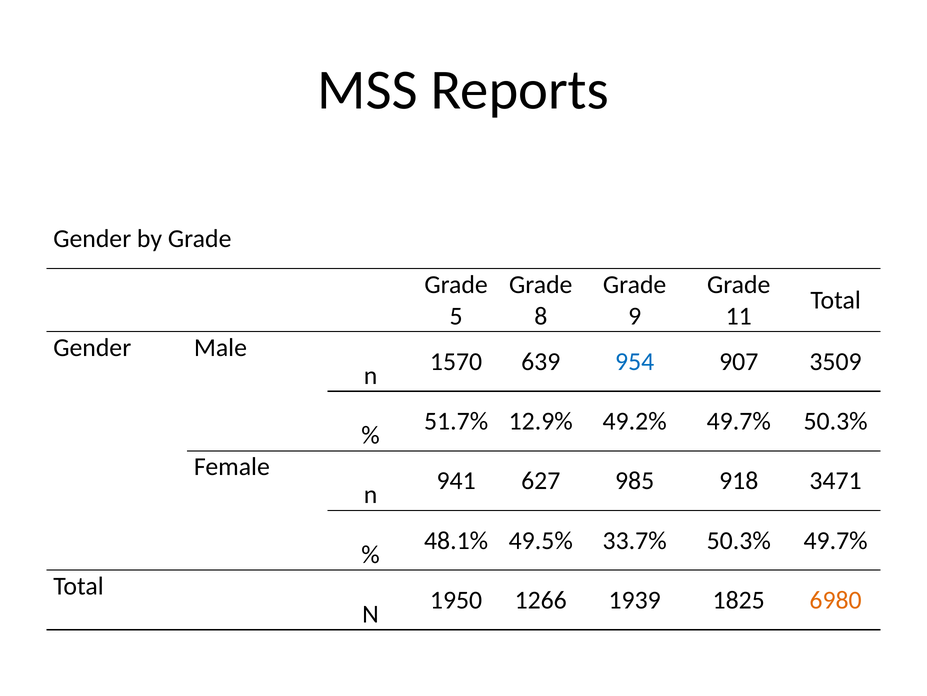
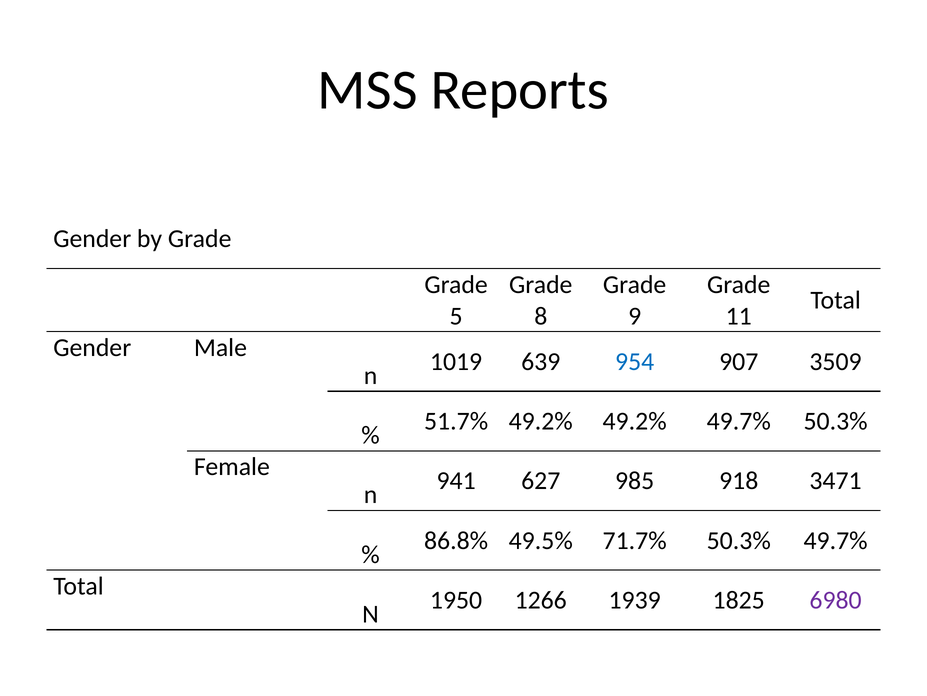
1570: 1570 -> 1019
51.7% 12.9%: 12.9% -> 49.2%
48.1%: 48.1% -> 86.8%
33.7%: 33.7% -> 71.7%
6980 colour: orange -> purple
